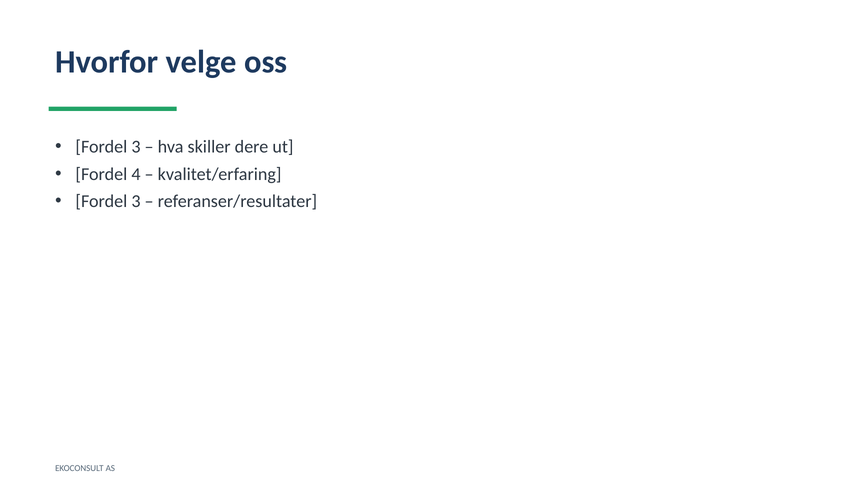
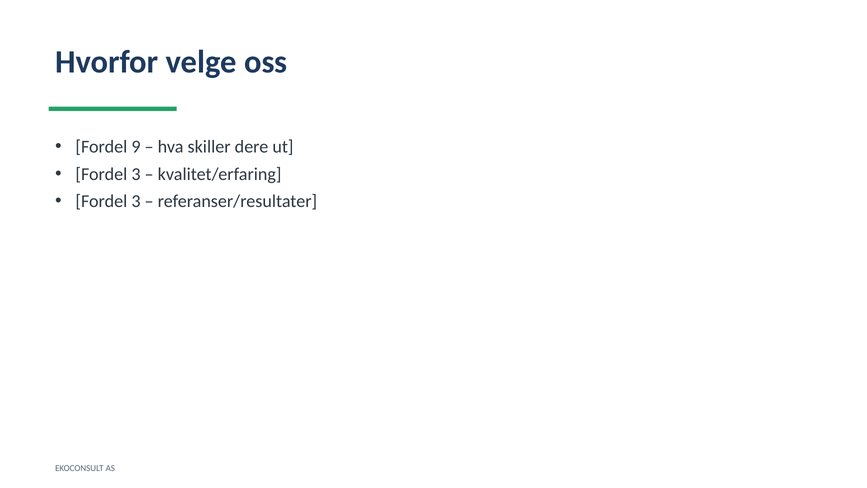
3 at (136, 147): 3 -> 9
4 at (136, 174): 4 -> 3
